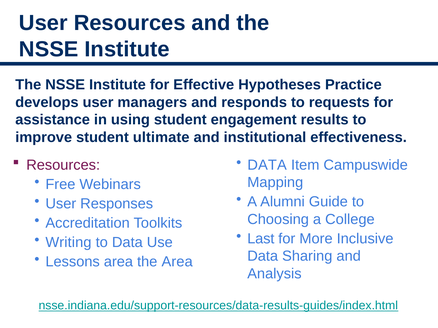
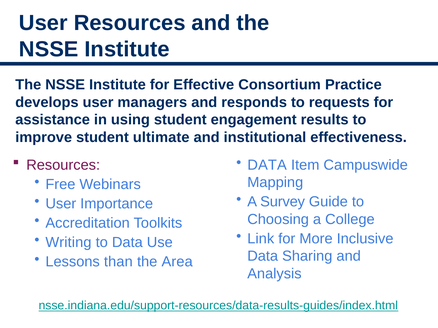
Hypotheses: Hypotheses -> Consortium
Alumni: Alumni -> Survey
Responses: Responses -> Importance
Last: Last -> Link
Lessons area: area -> than
